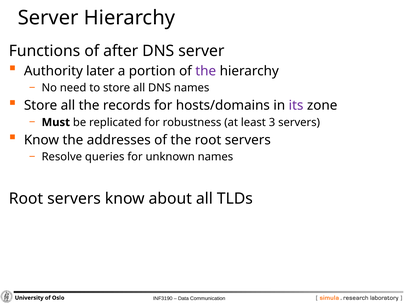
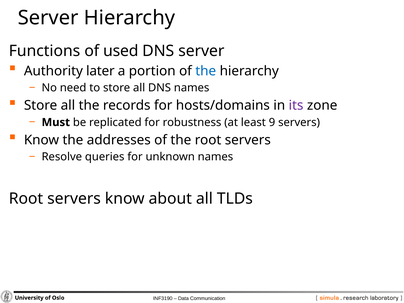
after: after -> used
the at (206, 71) colour: purple -> blue
3: 3 -> 9
